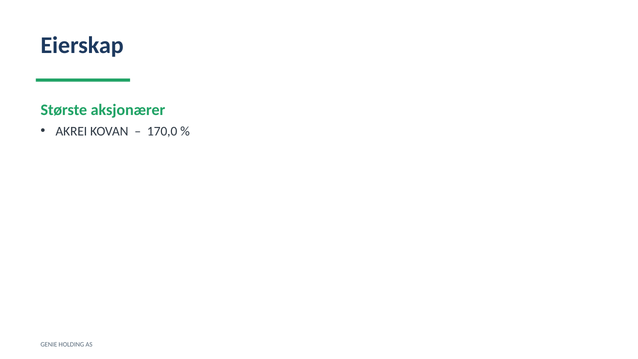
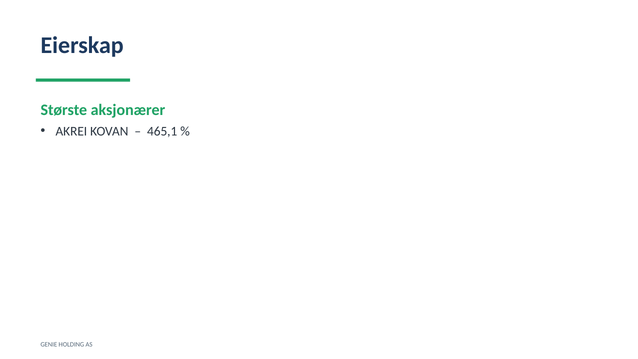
170,0: 170,0 -> 465,1
